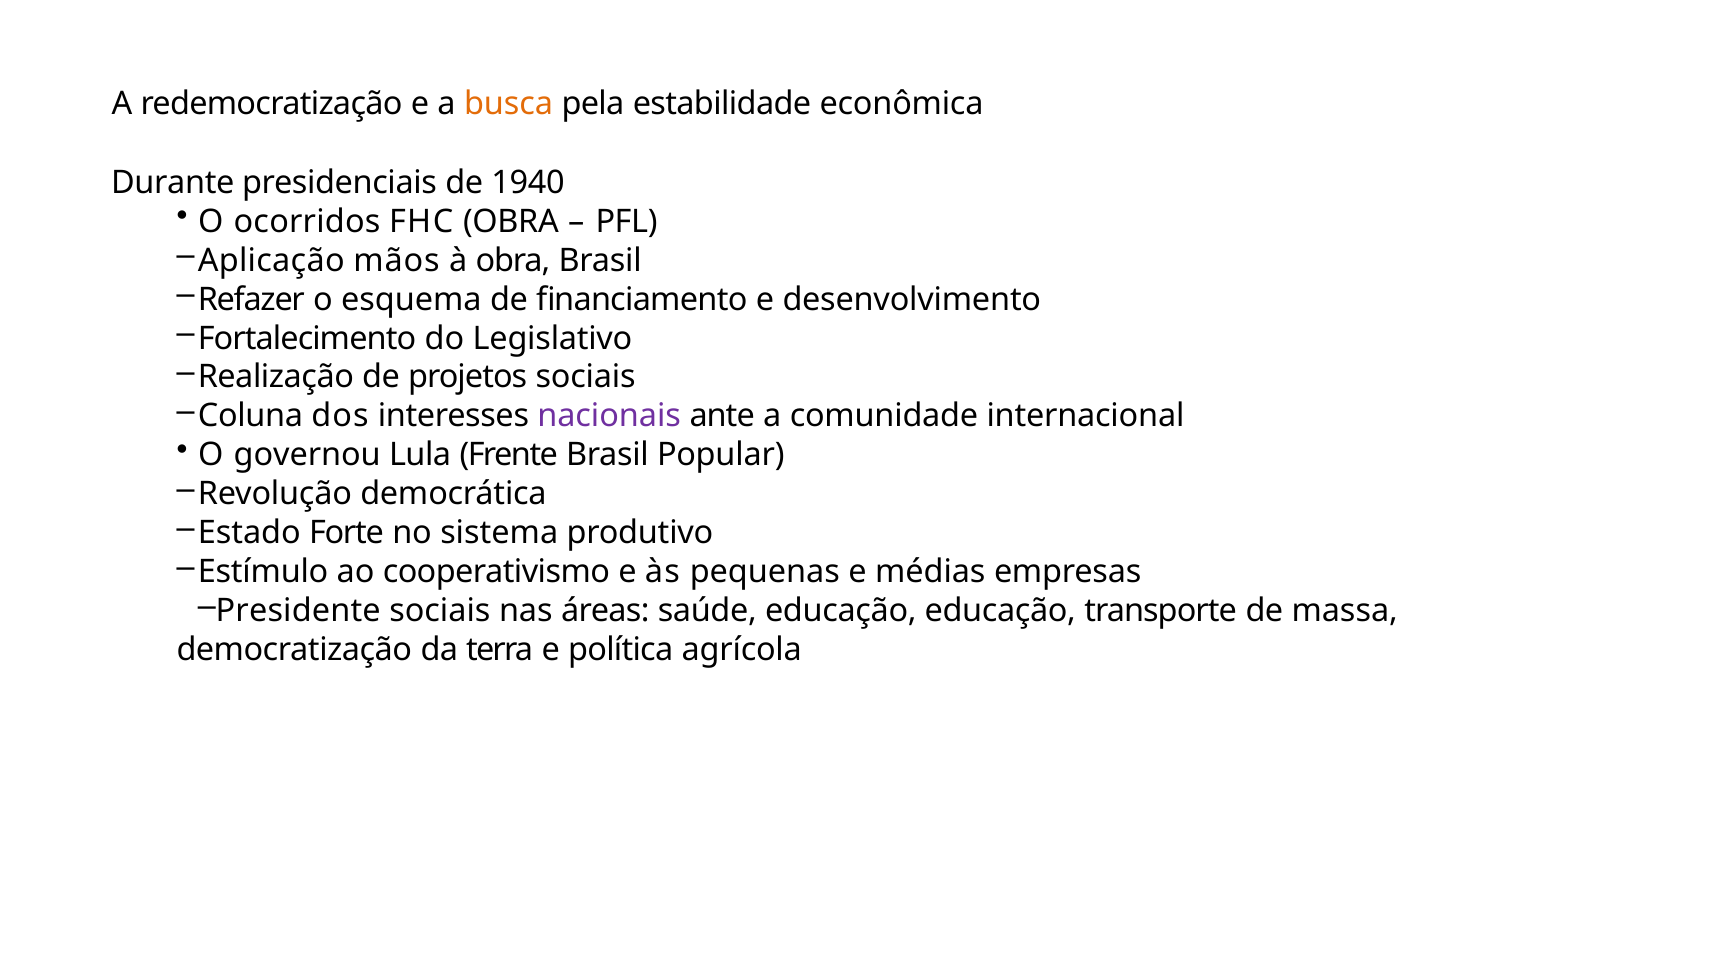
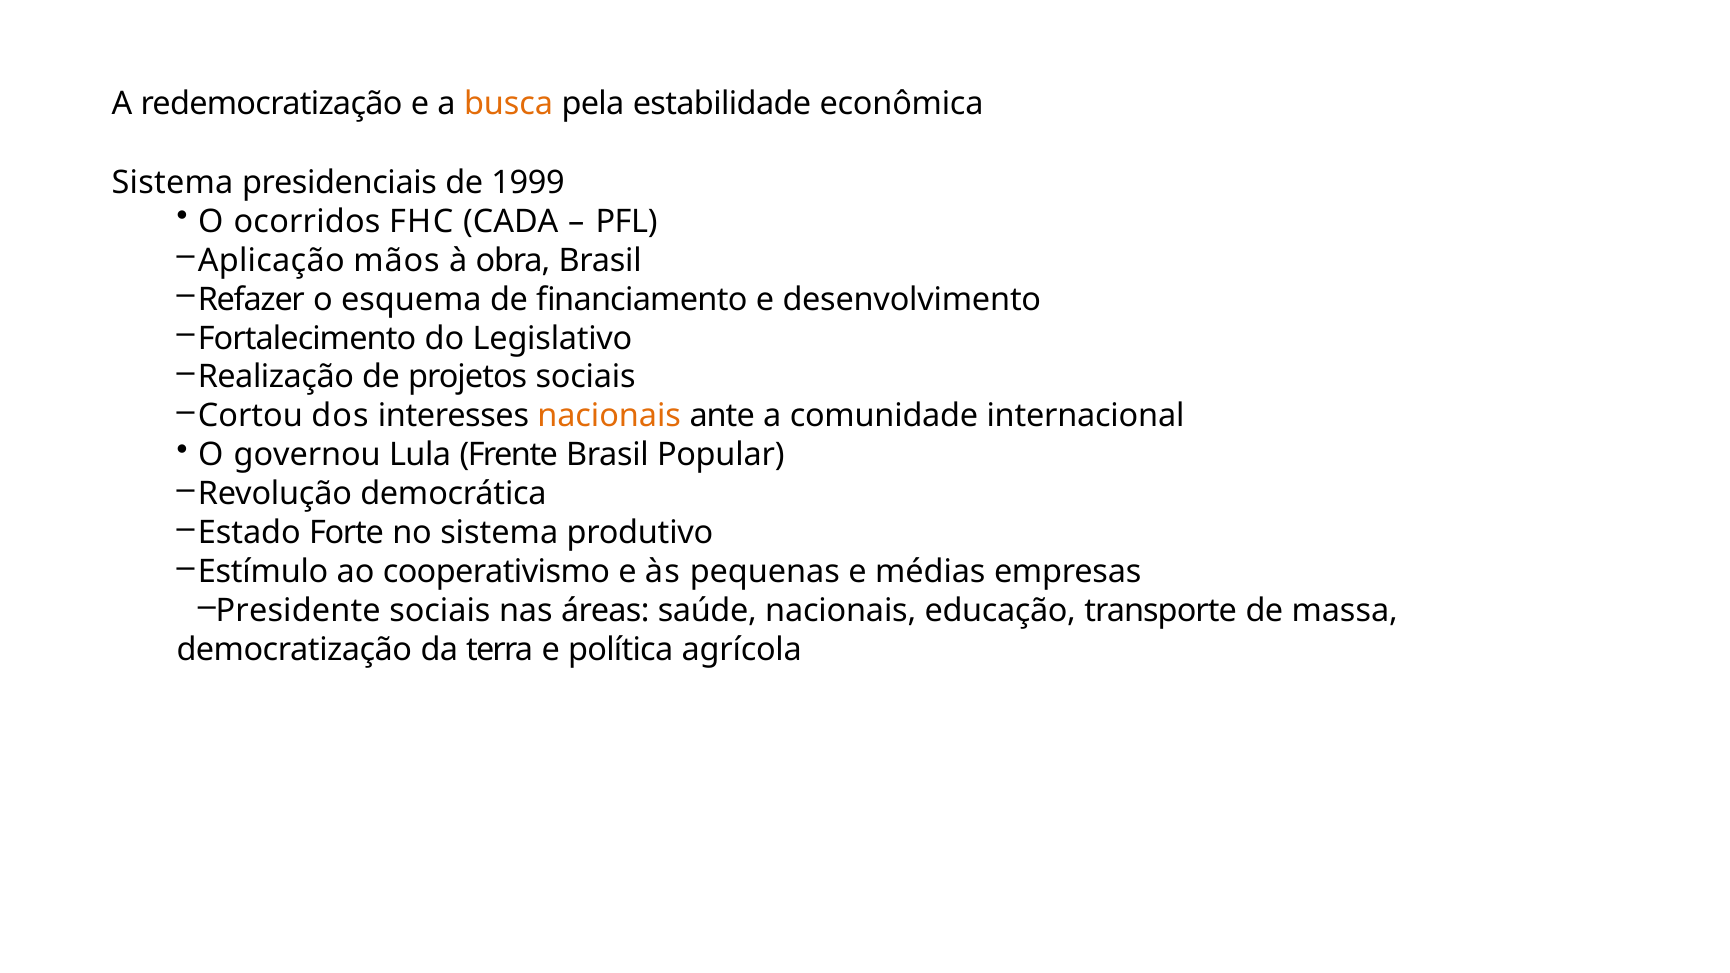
Durante at (173, 183): Durante -> Sistema
1940: 1940 -> 1999
FHC OBRA: OBRA -> CADA
Coluna: Coluna -> Cortou
nacionais at (609, 416) colour: purple -> orange
saúde educação: educação -> nacionais
